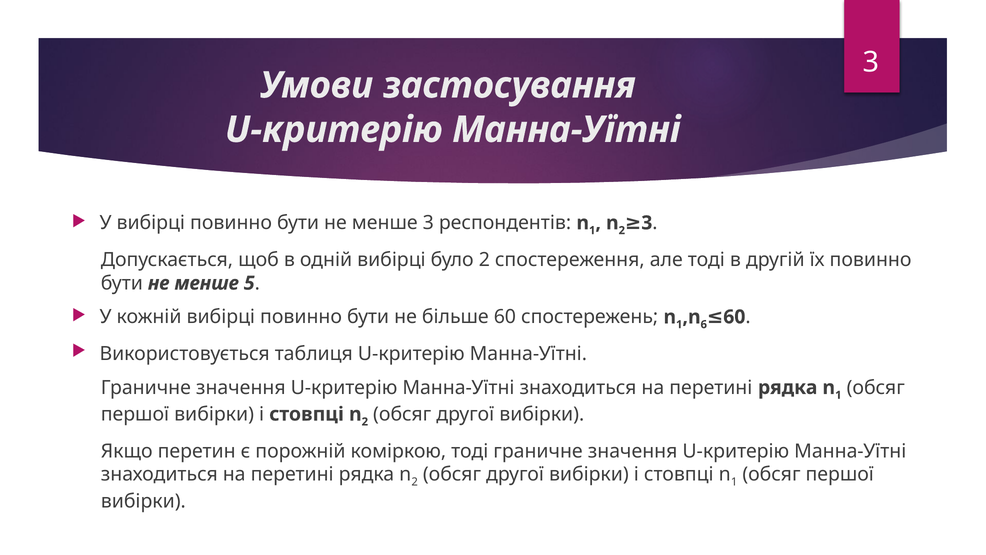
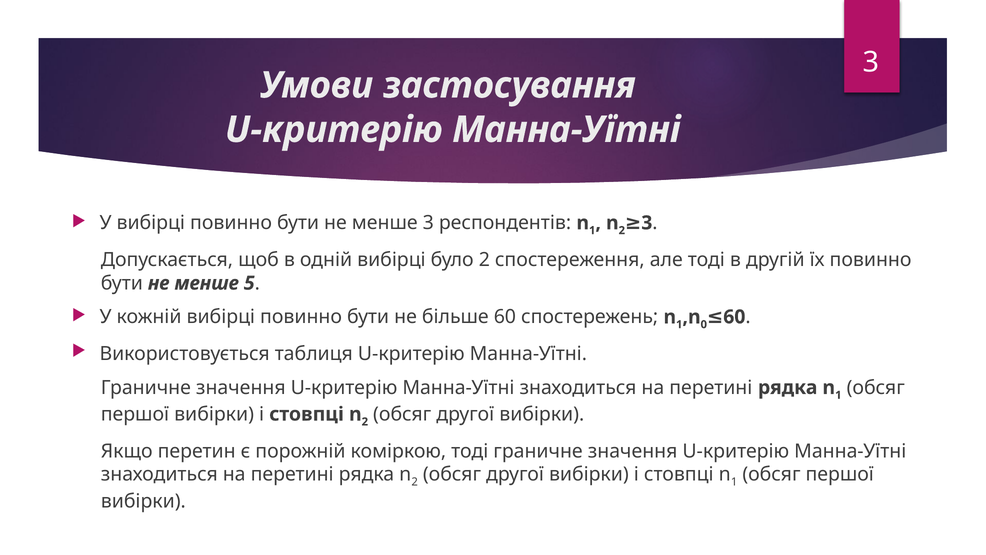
6: 6 -> 0
